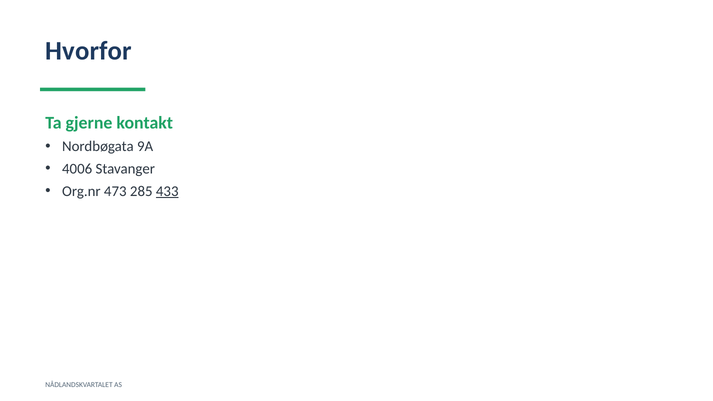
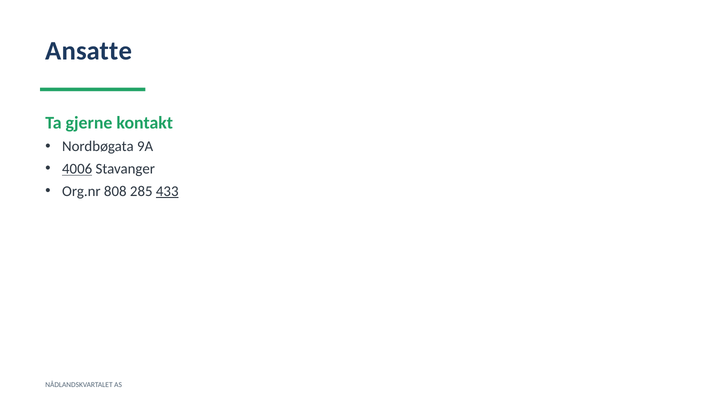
Hvorfor: Hvorfor -> Ansatte
4006 underline: none -> present
473: 473 -> 808
